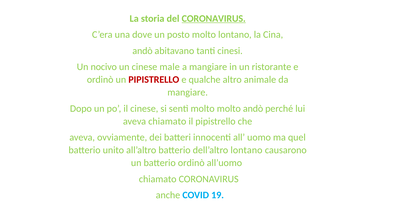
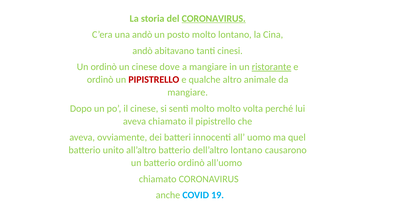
una dove: dove -> andò
Un nocivo: nocivo -> ordinò
male: male -> dove
ristorante underline: none -> present
molto andò: andò -> volta
